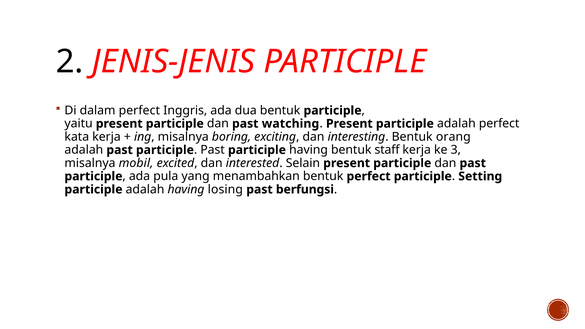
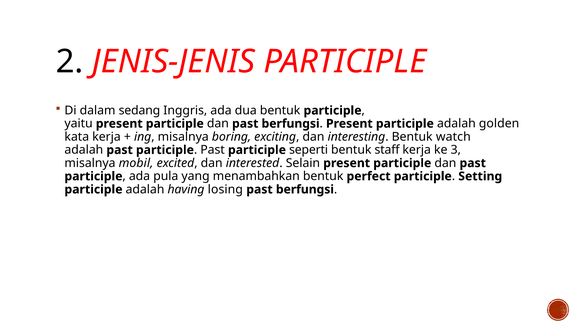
dalam perfect: perfect -> sedang
dan past watching: watching -> berfungsi
adalah perfect: perfect -> golden
orang: orang -> watch
participle having: having -> seperti
